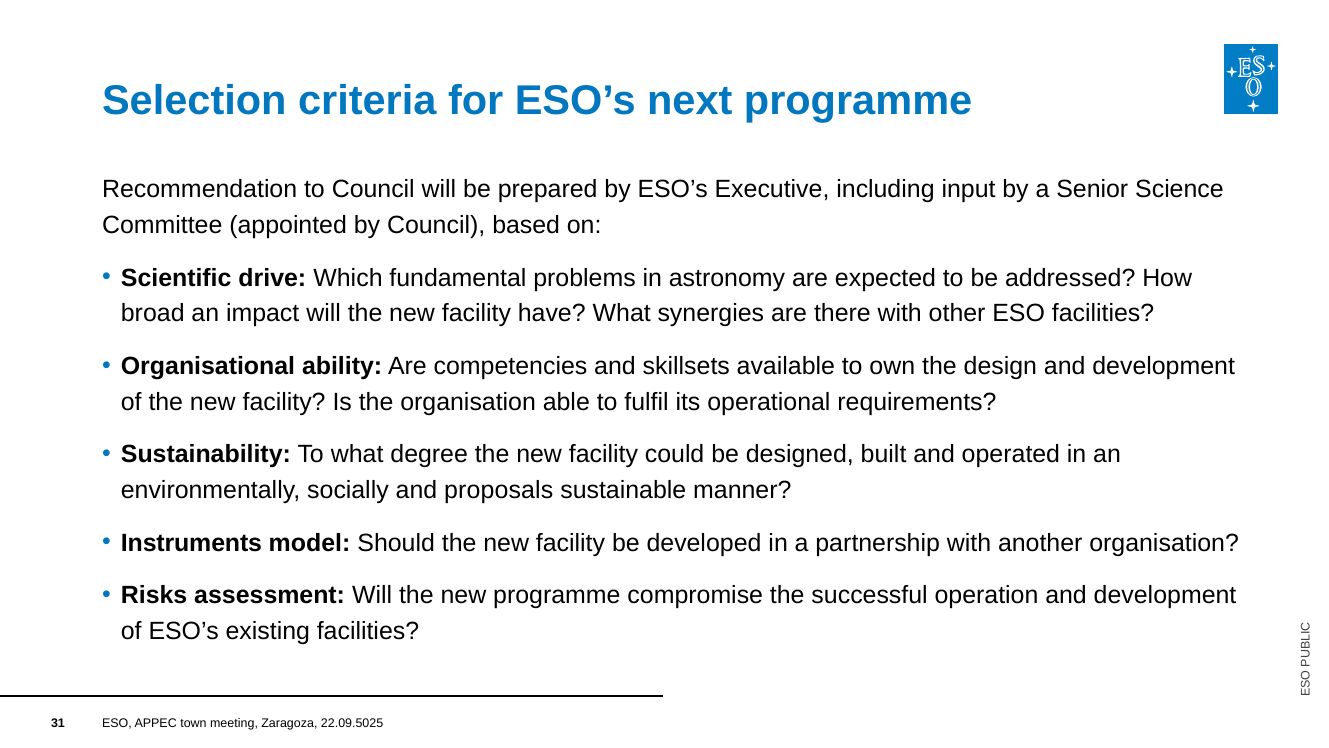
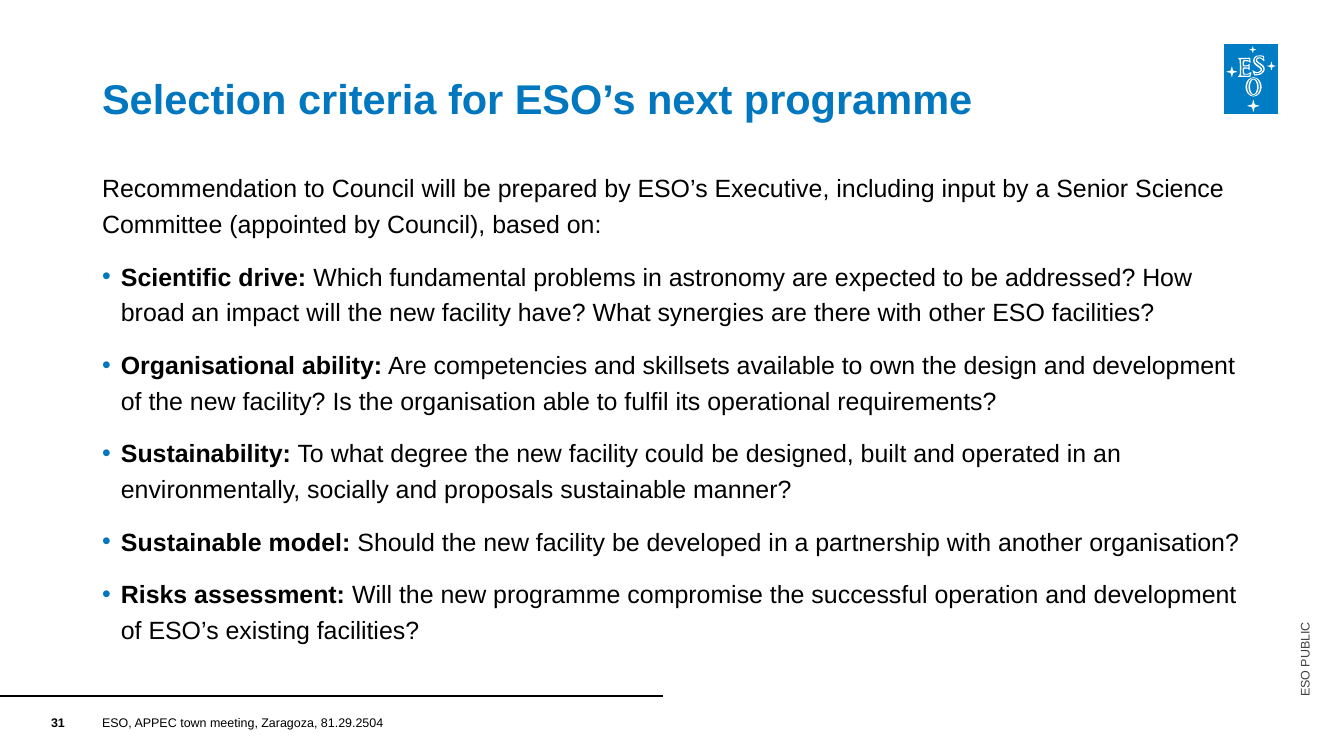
Instruments at (191, 543): Instruments -> Sustainable
22.09.5025: 22.09.5025 -> 81.29.2504
